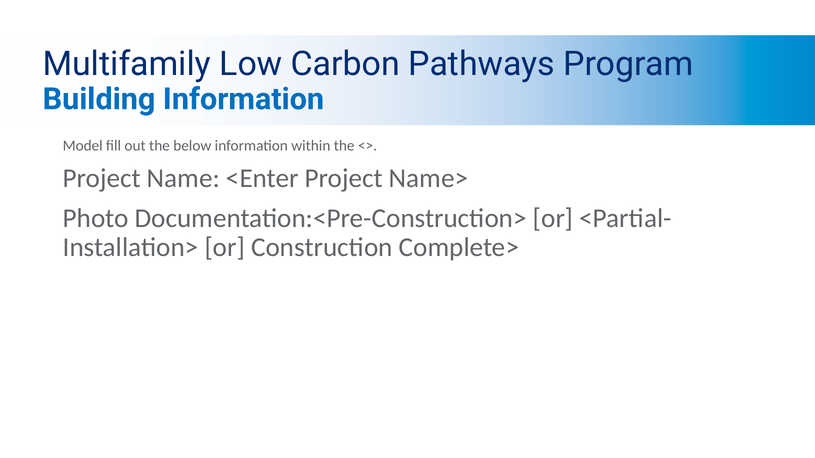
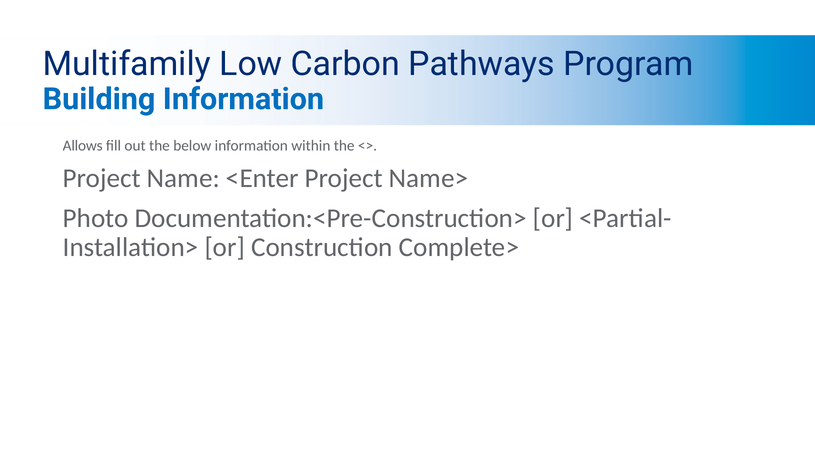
Model: Model -> Allows
